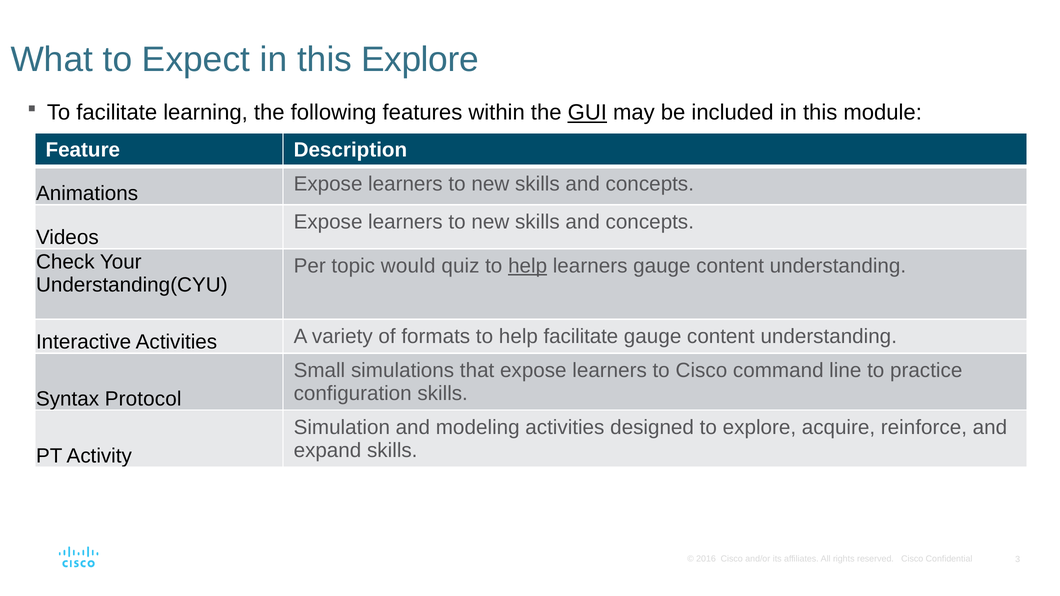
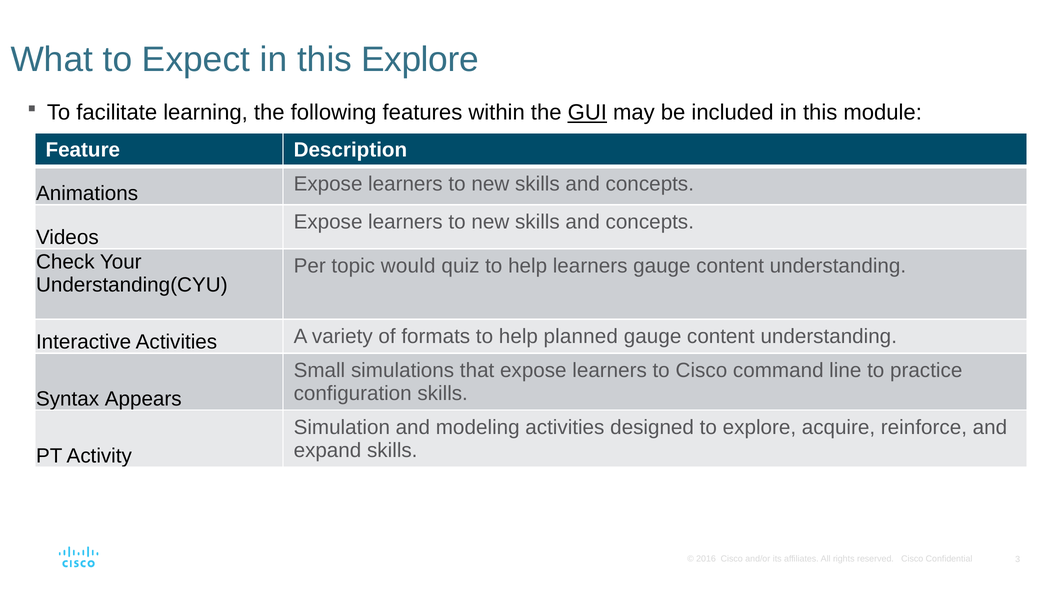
help at (528, 266) underline: present -> none
help facilitate: facilitate -> planned
Protocol: Protocol -> Appears
